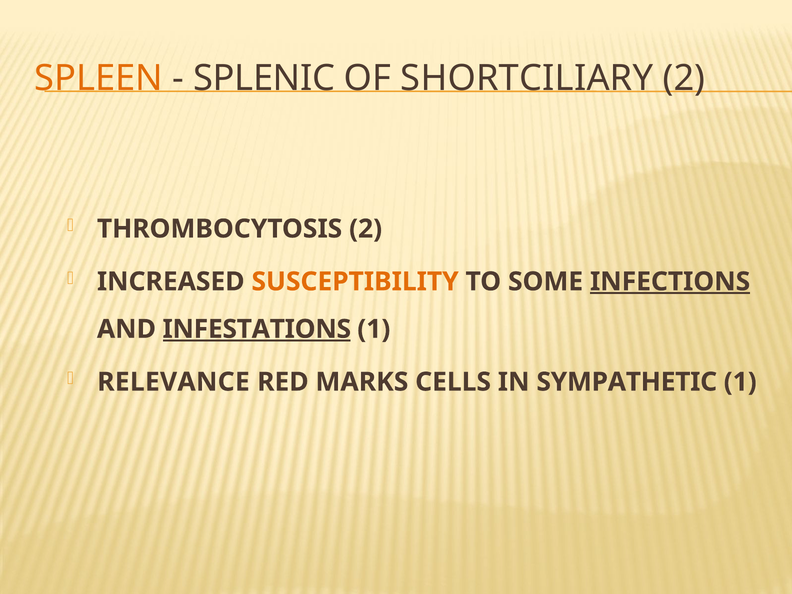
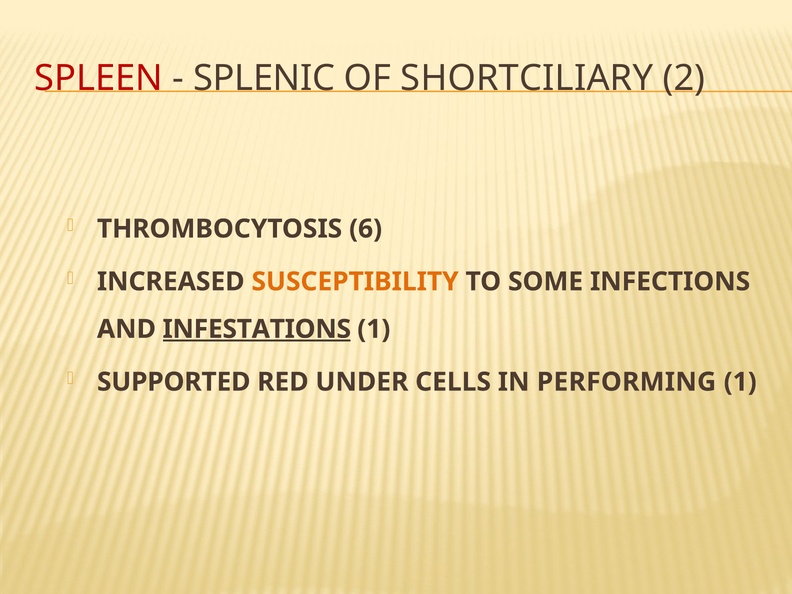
SPLEEN colour: orange -> red
THROMBOCYTOSIS 2: 2 -> 6
INFECTIONS underline: present -> none
RELEVANCE: RELEVANCE -> SUPPORTED
MARKS: MARKS -> UNDER
SYMPATHETIC: SYMPATHETIC -> PERFORMING
